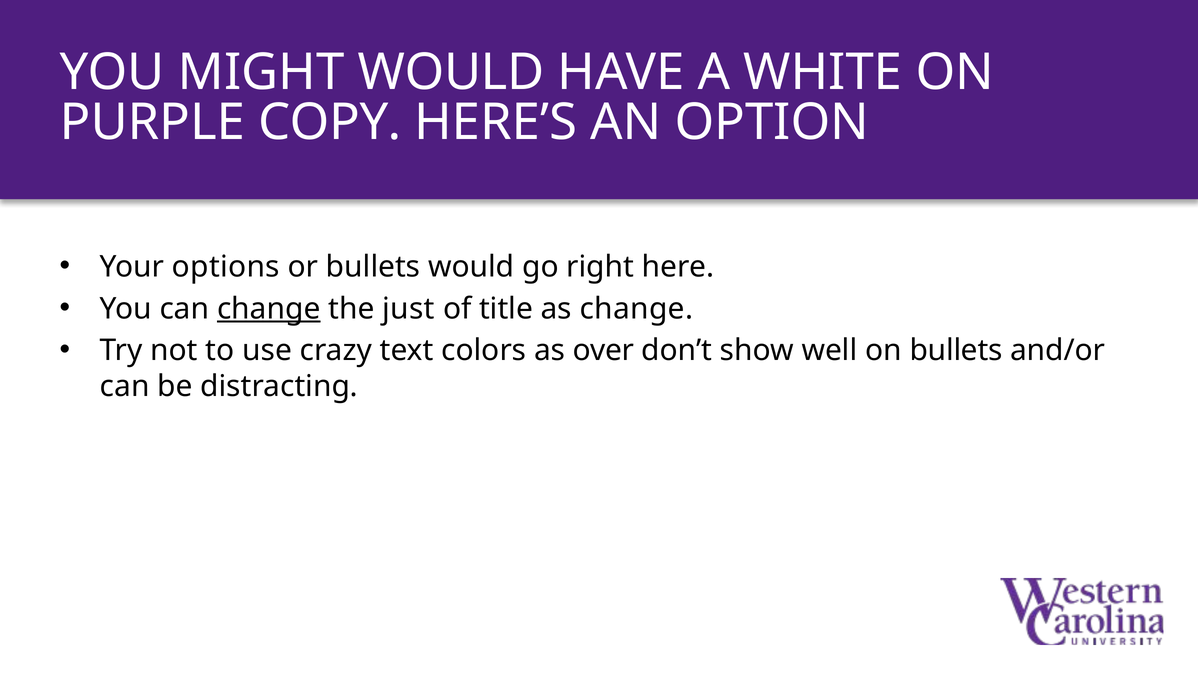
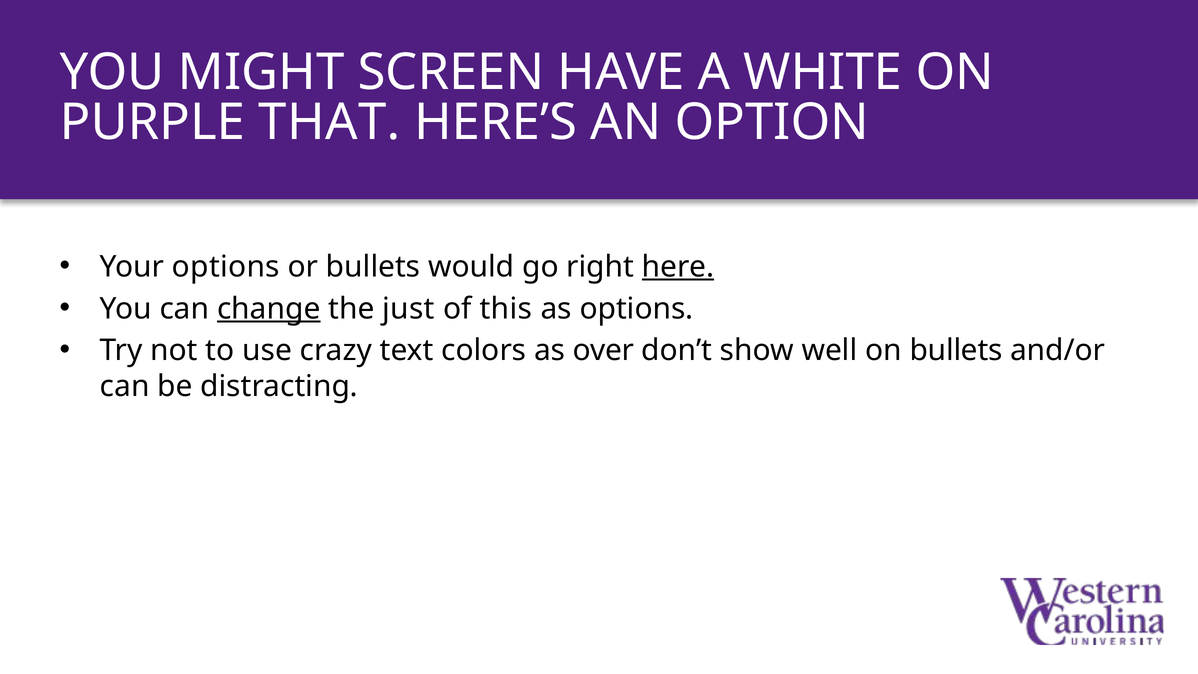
MIGHT WOULD: WOULD -> SCREEN
COPY: COPY -> THAT
here underline: none -> present
title: title -> this
as change: change -> options
